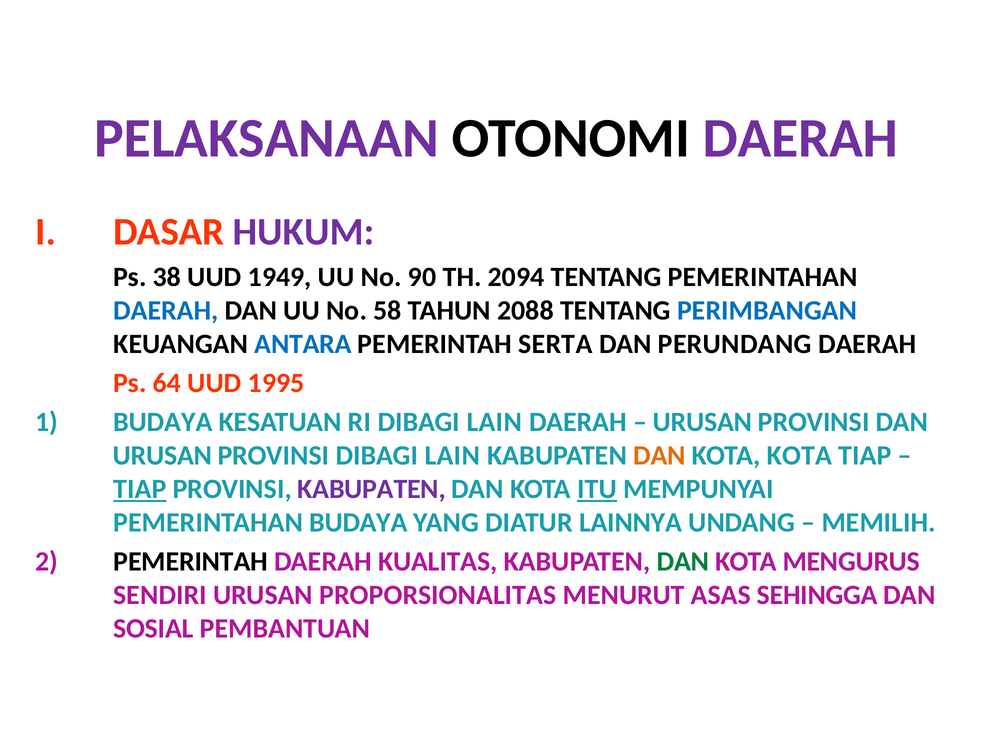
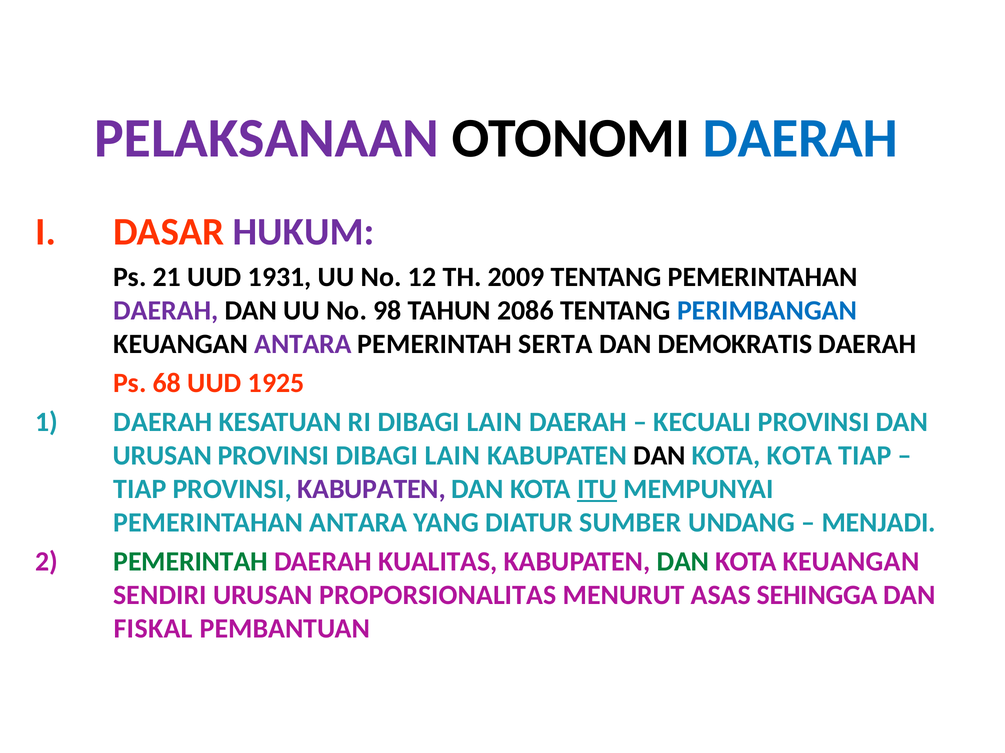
DAERAH at (800, 138) colour: purple -> blue
38: 38 -> 21
1949: 1949 -> 1931
90: 90 -> 12
2094: 2094 -> 2009
DAERAH at (166, 311) colour: blue -> purple
58: 58 -> 98
2088: 2088 -> 2086
ANTARA at (303, 344) colour: blue -> purple
PERUNDANG: PERUNDANG -> DEMOKRATIS
64: 64 -> 68
1995: 1995 -> 1925
BUDAYA at (163, 422): BUDAYA -> DAERAH
URUSAN at (703, 422): URUSAN -> KECUALI
DAN at (660, 456) colour: orange -> black
TIAP at (140, 489) underline: present -> none
PEMERINTAHAN BUDAYA: BUDAYA -> ANTARA
LAINNYA: LAINNYA -> SUMBER
MEMILIH: MEMILIH -> MENJADI
PEMERINTAH at (191, 562) colour: black -> green
KOTA MENGURUS: MENGURUS -> KEUANGAN
SOSIAL: SOSIAL -> FISKAL
